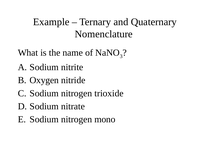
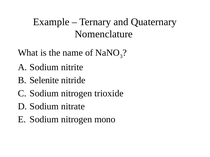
Oxygen: Oxygen -> Selenite
